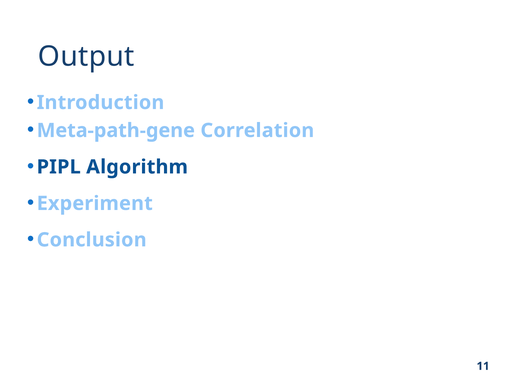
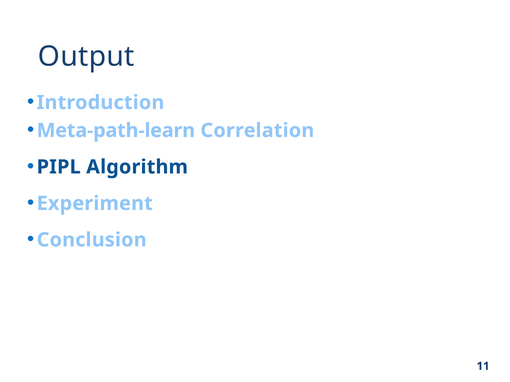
Meta-path-gene: Meta-path-gene -> Meta-path-learn
